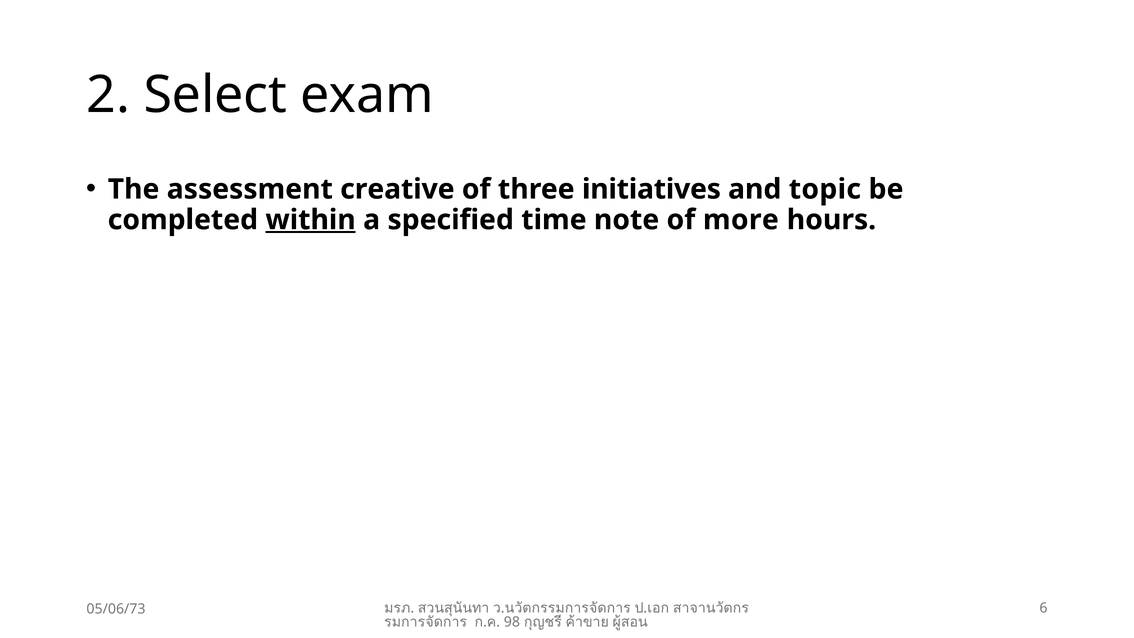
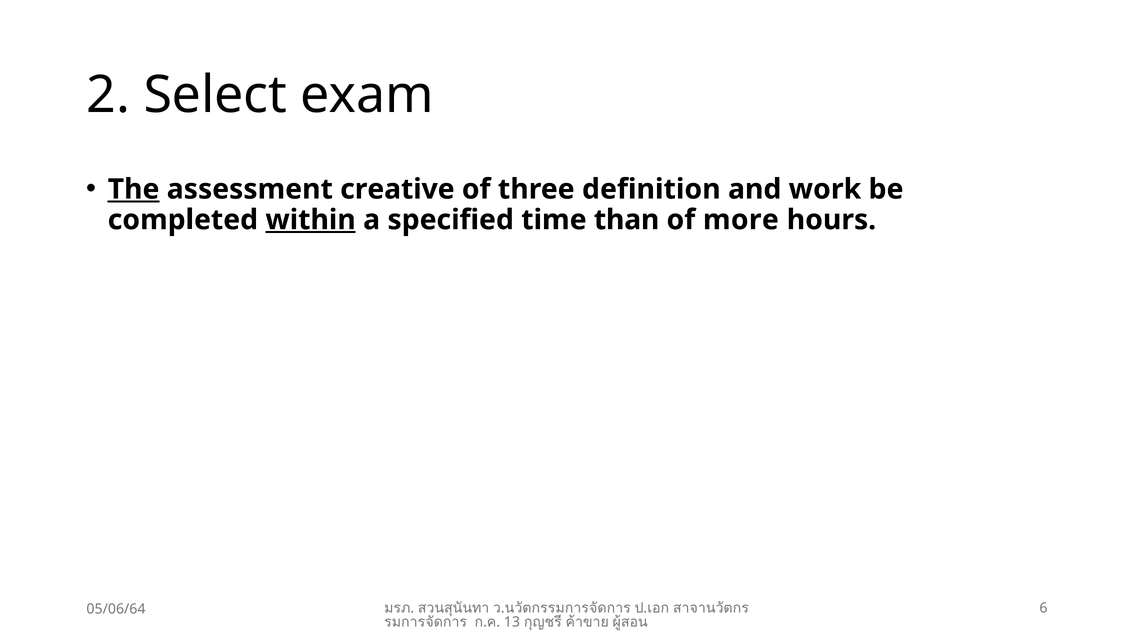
The underline: none -> present
initiatives: initiatives -> definition
topic: topic -> work
note: note -> than
05/06/73: 05/06/73 -> 05/06/64
98: 98 -> 13
